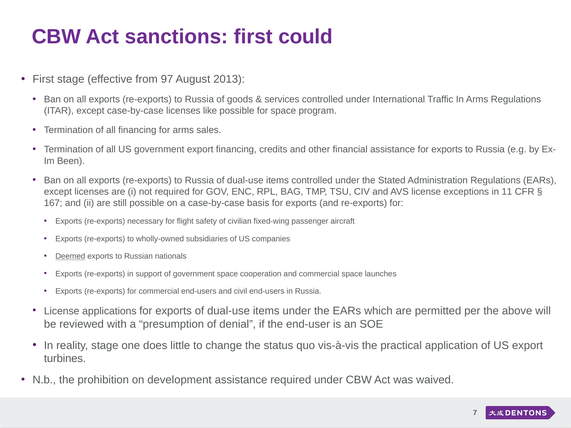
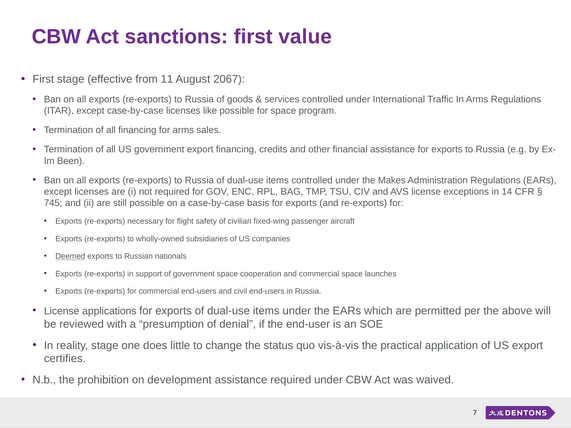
could: could -> value
97: 97 -> 11
2013: 2013 -> 2067
Stated: Stated -> Makes
11: 11 -> 14
167: 167 -> 745
turbines: turbines -> certifies
